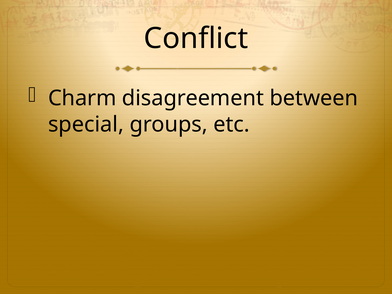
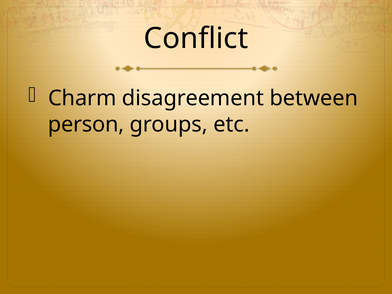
special: special -> person
